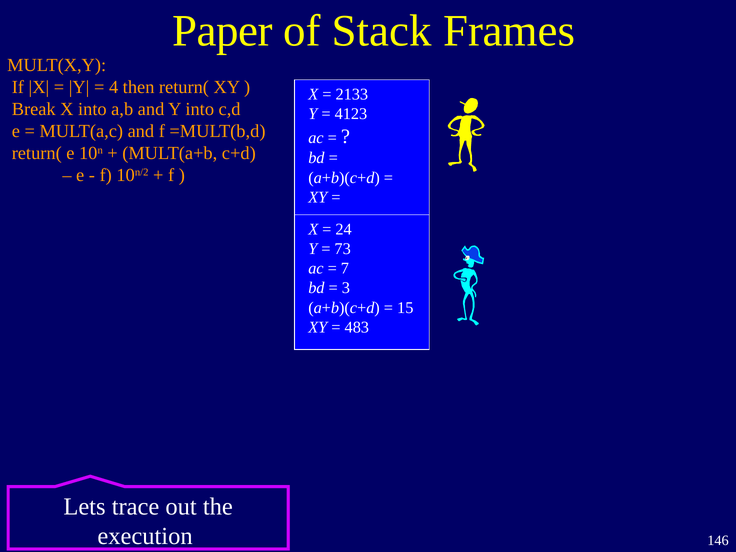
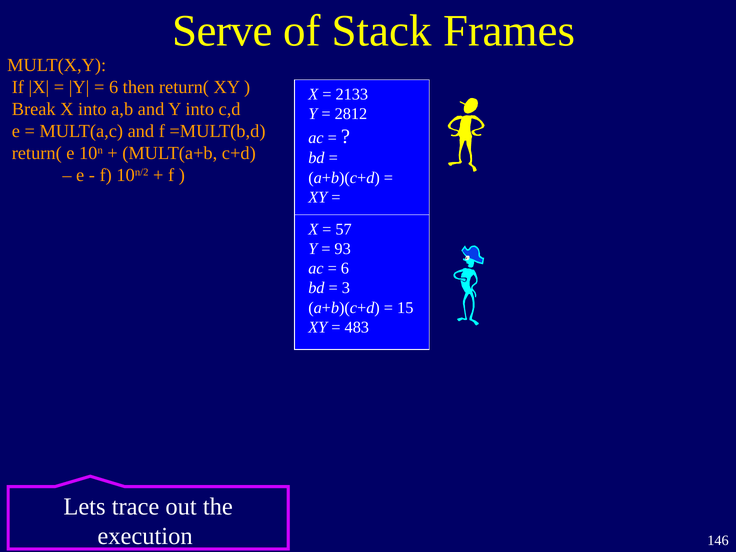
Paper: Paper -> Serve
4 at (114, 87): 4 -> 6
4123: 4123 -> 2812
24: 24 -> 57
73: 73 -> 93
7 at (345, 268): 7 -> 6
